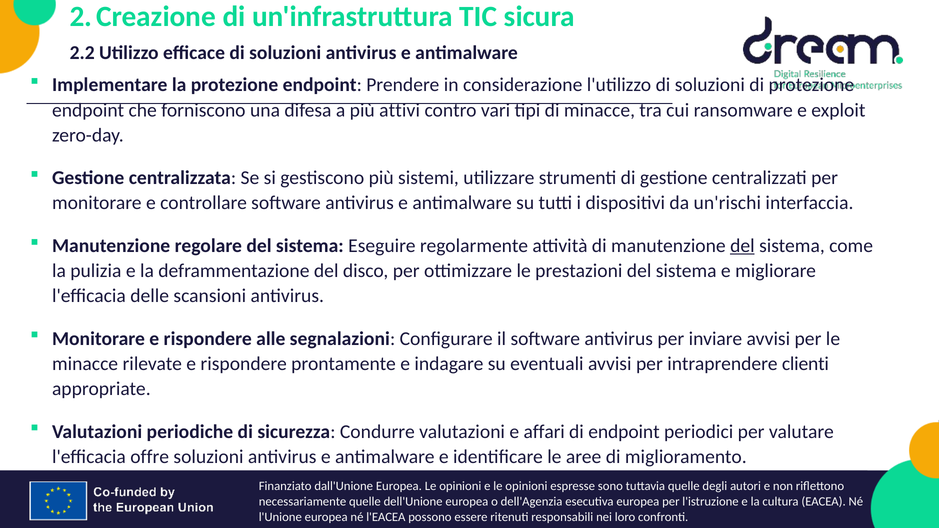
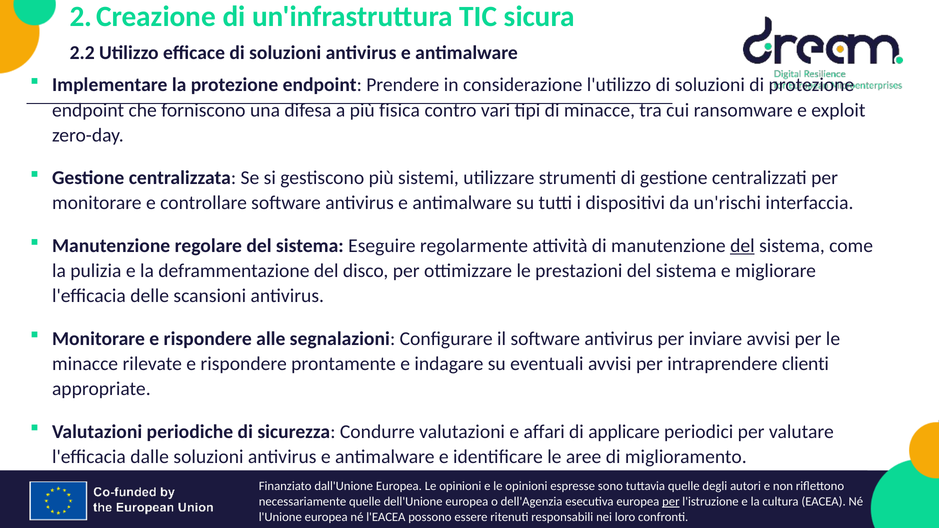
attivi: attivi -> fisica
di endpoint: endpoint -> applicare
offre: offre -> dalle
per at (671, 502) underline: none -> present
